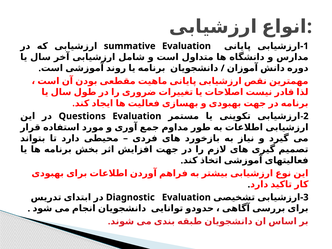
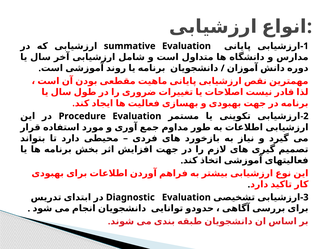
Questions: Questions -> Procedure
